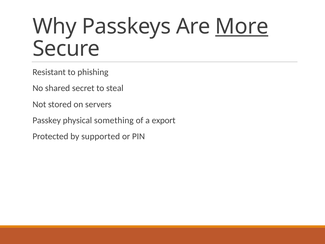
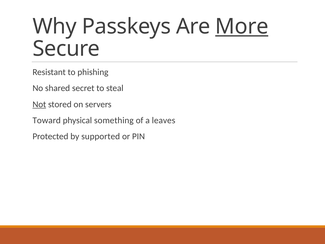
Not underline: none -> present
Passkey: Passkey -> Toward
export: export -> leaves
